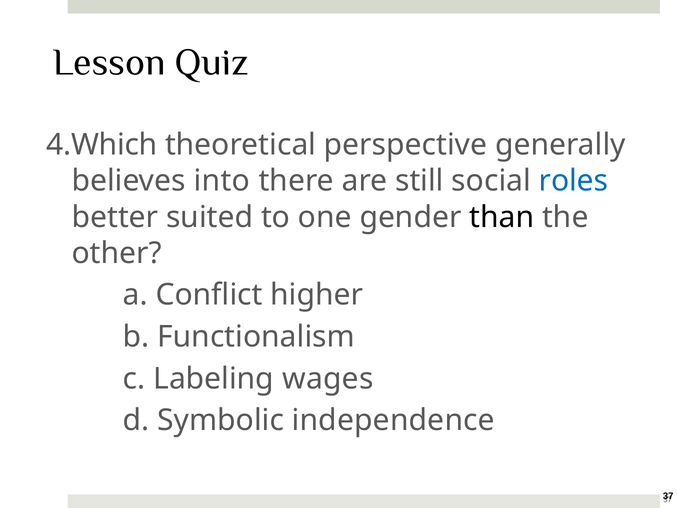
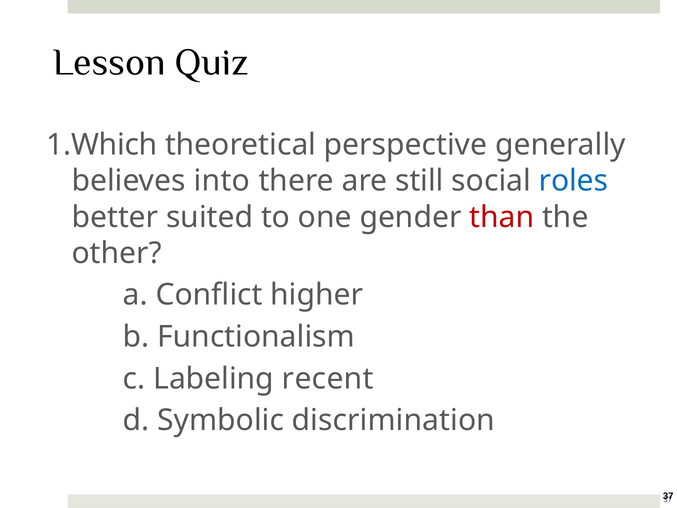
4.Which: 4.Which -> 1.Which
than colour: black -> red
wages: wages -> recent
independence: independence -> discrimination
